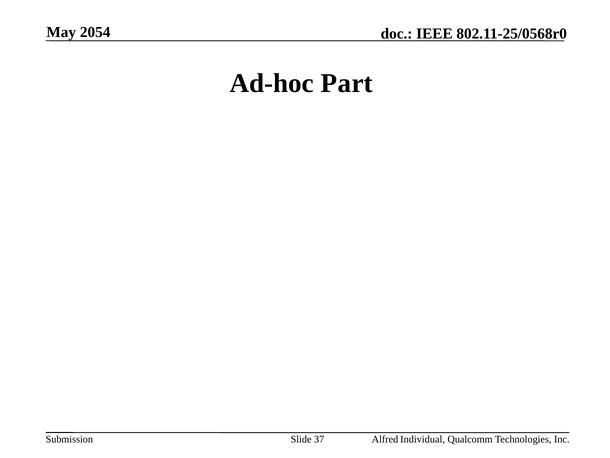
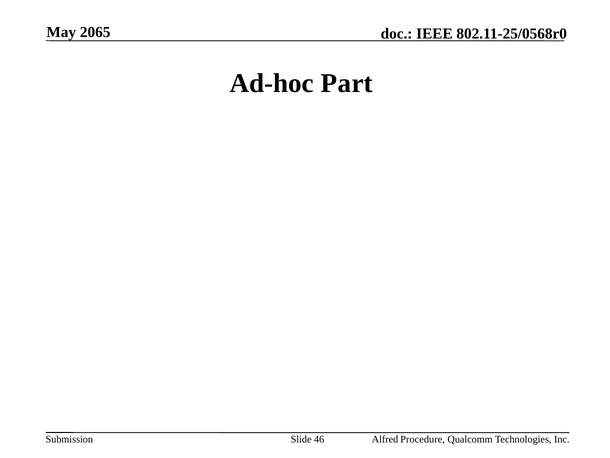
2054: 2054 -> 2065
37: 37 -> 46
Individual: Individual -> Procedure
